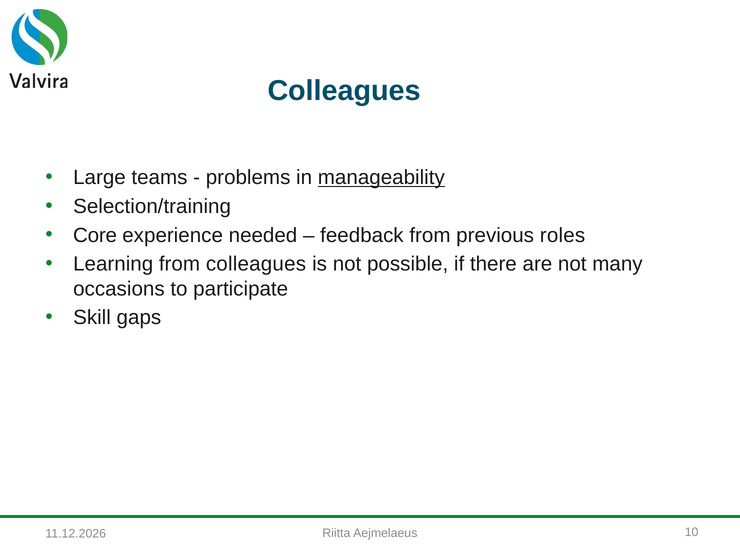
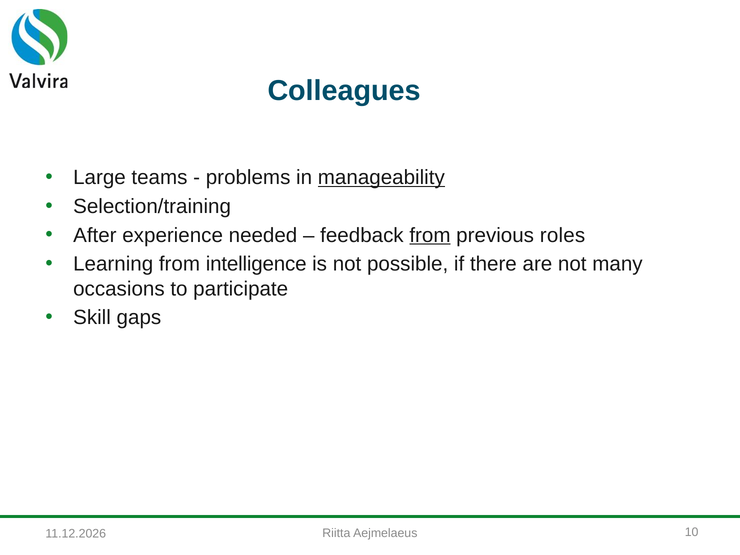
Core: Core -> After
from at (430, 235) underline: none -> present
from colleagues: colleagues -> intelligence
